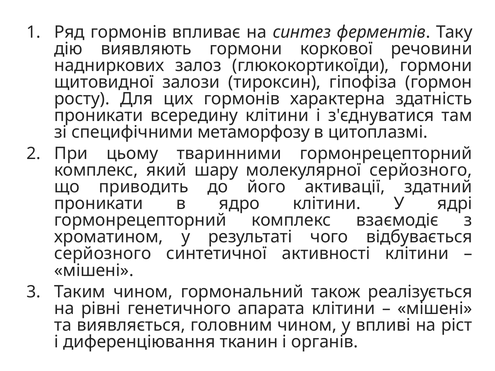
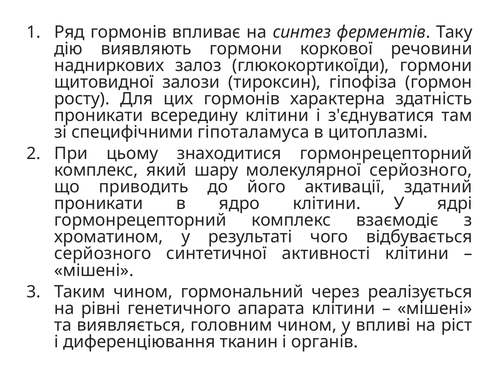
метаморфозу: метаморфозу -> гіпоталамуса
тваринними: тваринними -> знаходитися
також: також -> через
